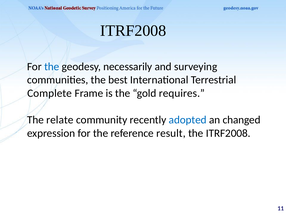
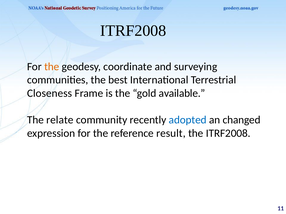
the at (52, 67) colour: blue -> orange
necessarily: necessarily -> coordinate
Complete: Complete -> Closeness
requires: requires -> available
